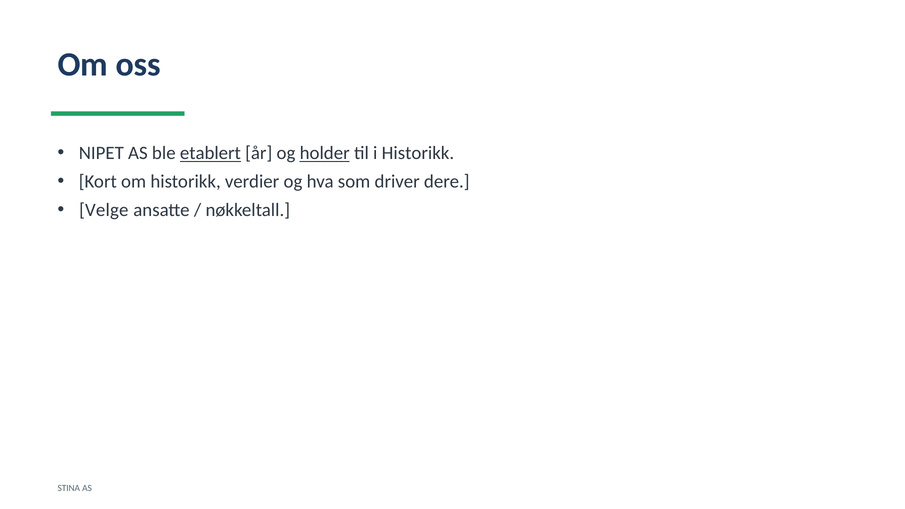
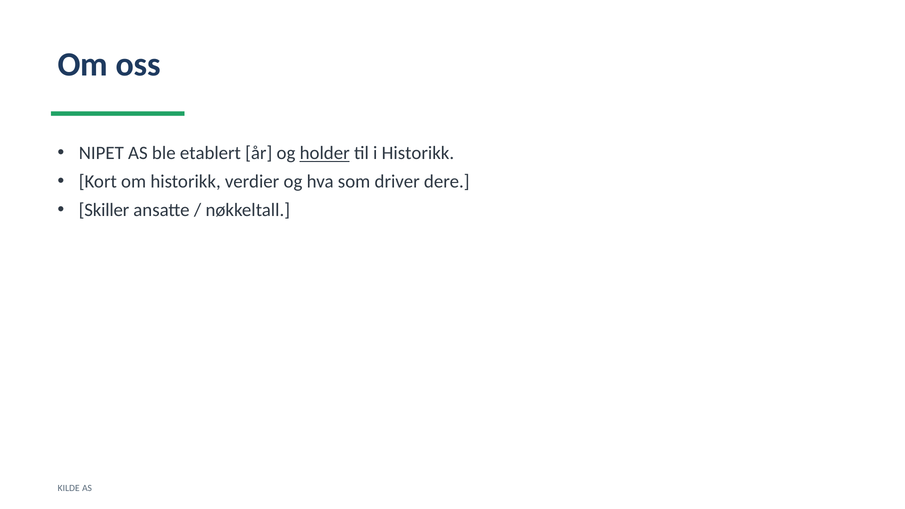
etablert underline: present -> none
Velge: Velge -> Skiller
STINA: STINA -> KILDE
